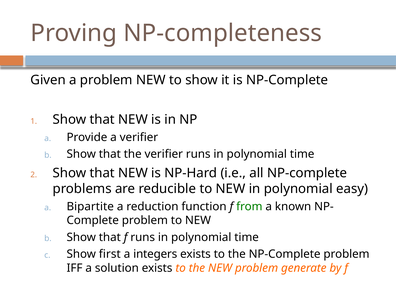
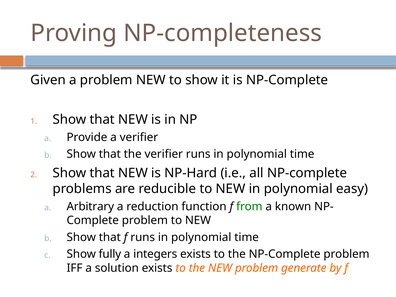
Bipartite: Bipartite -> Arbitrary
first: first -> fully
